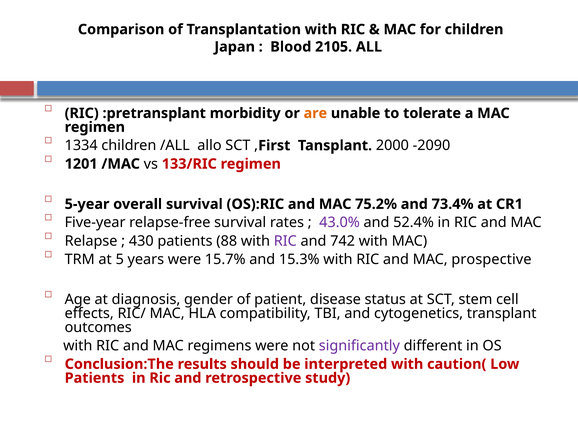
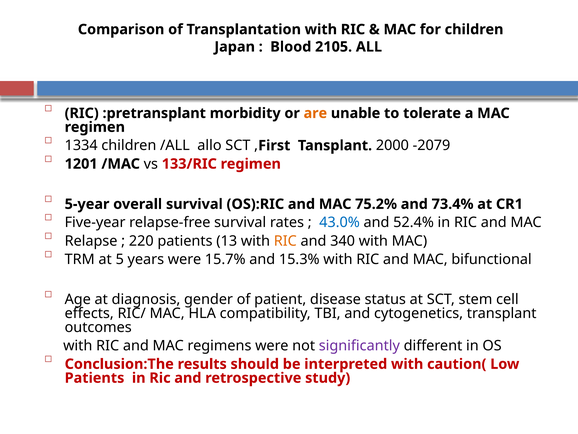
-2090: -2090 -> -2079
43.0% colour: purple -> blue
430: 430 -> 220
88: 88 -> 13
RIC at (285, 241) colour: purple -> orange
742: 742 -> 340
prospective: prospective -> bifunctional
